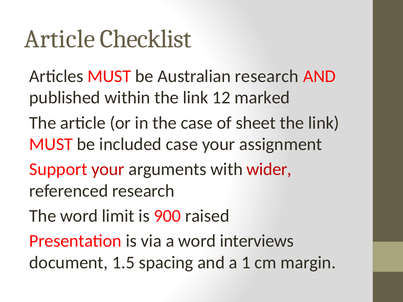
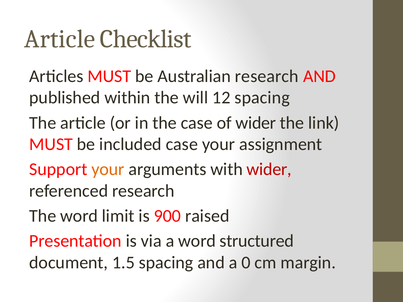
within the link: link -> will
12 marked: marked -> spacing
of sheet: sheet -> wider
your at (108, 170) colour: red -> orange
interviews: interviews -> structured
1: 1 -> 0
